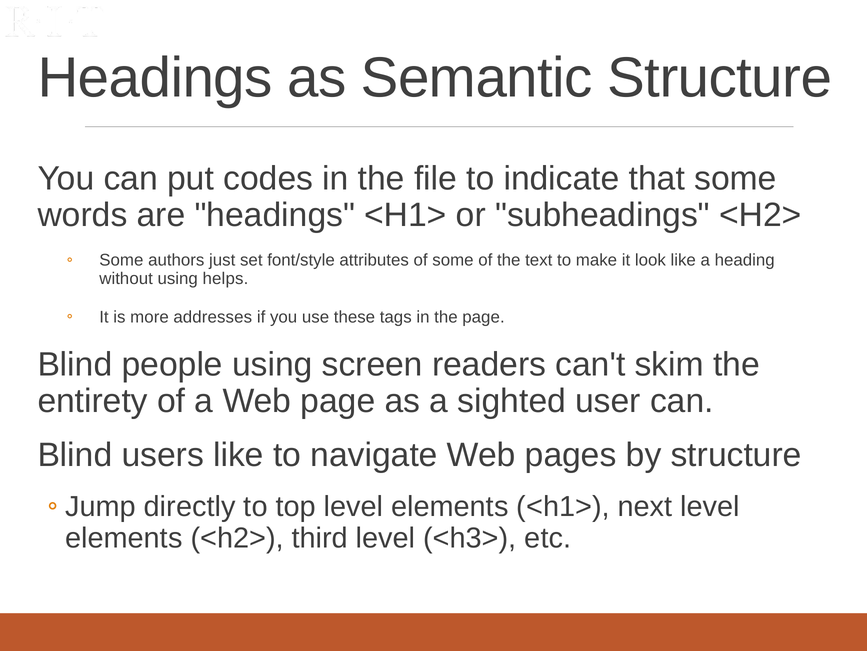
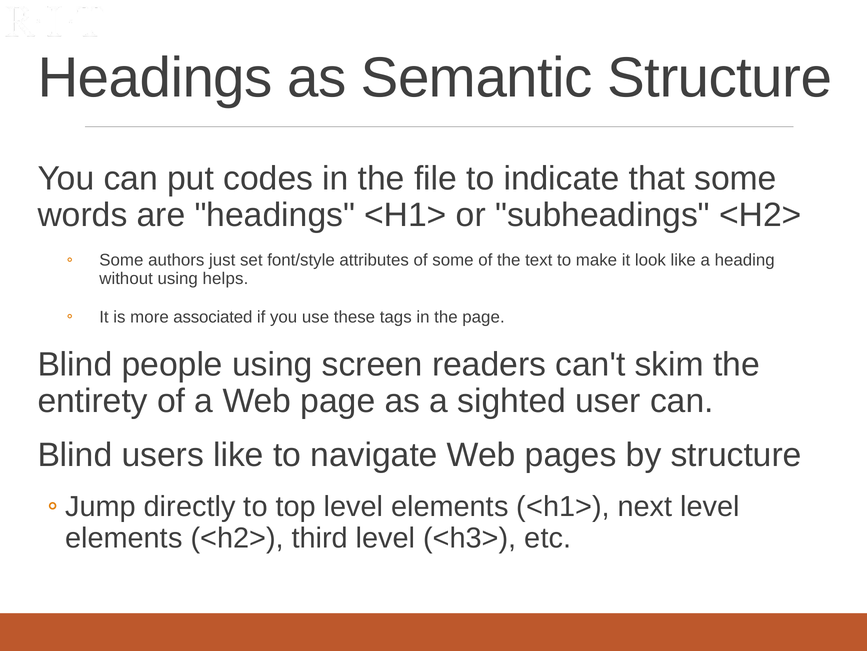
addresses: addresses -> associated
